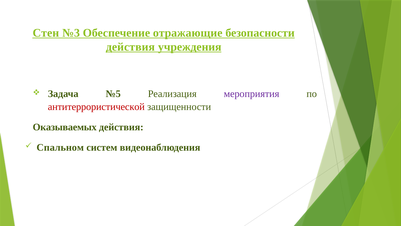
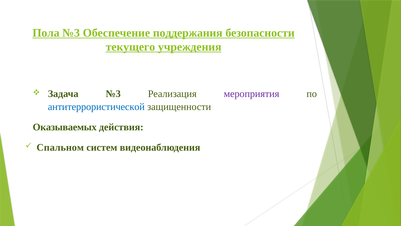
Стен: Стен -> Пола
отражающие: отражающие -> поддержания
действия at (130, 47): действия -> текущего
Задача №5: №5 -> №3
антитеррористической colour: red -> blue
